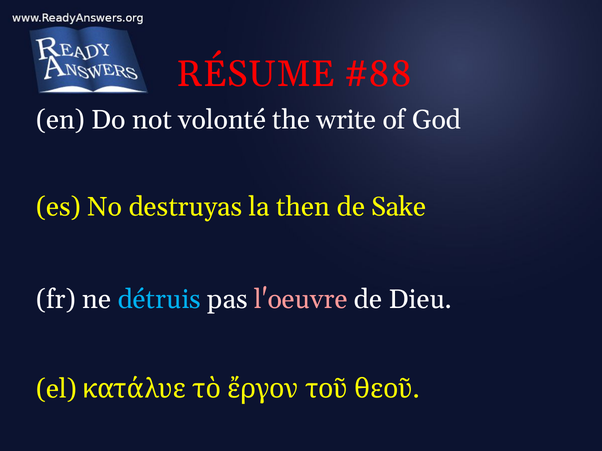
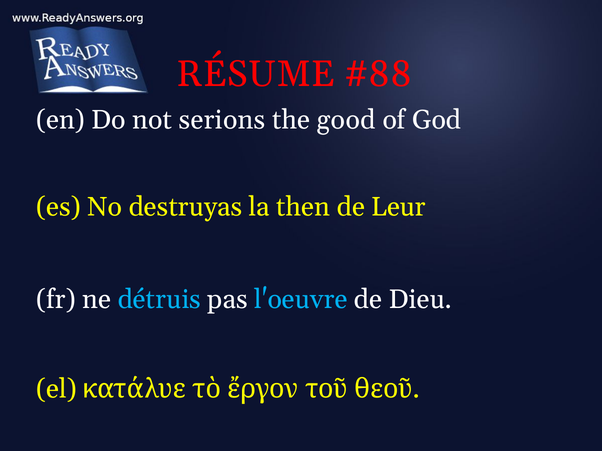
volonté: volonté -> serions
write: write -> good
Sake: Sake -> Leur
l'oeuvre colour: pink -> light blue
